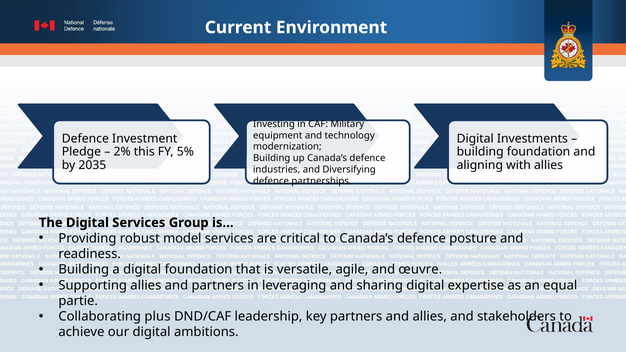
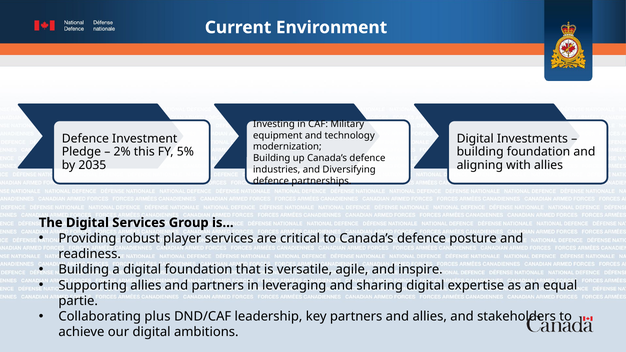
model: model -> player
œuvre: œuvre -> inspire
